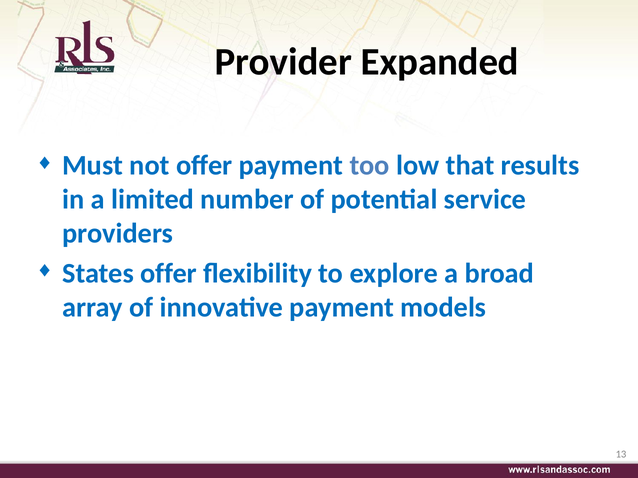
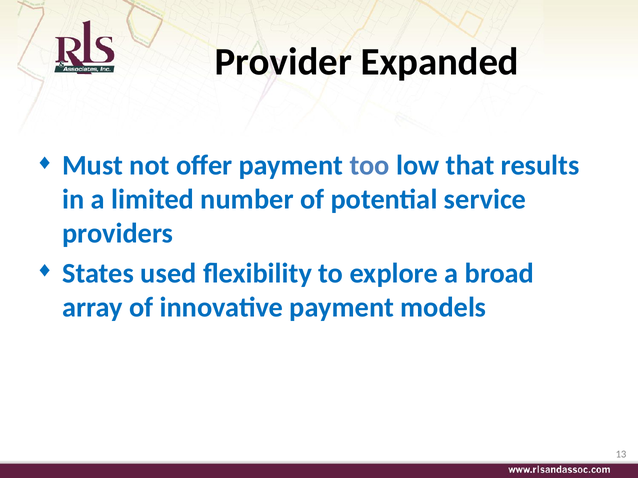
States offer: offer -> used
